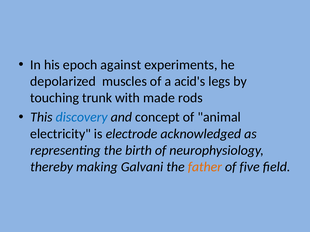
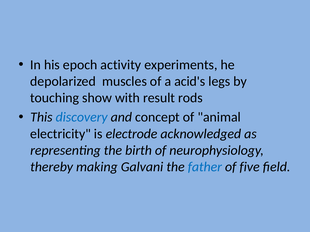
against: against -> activity
trunk: trunk -> show
made: made -> result
father colour: orange -> blue
